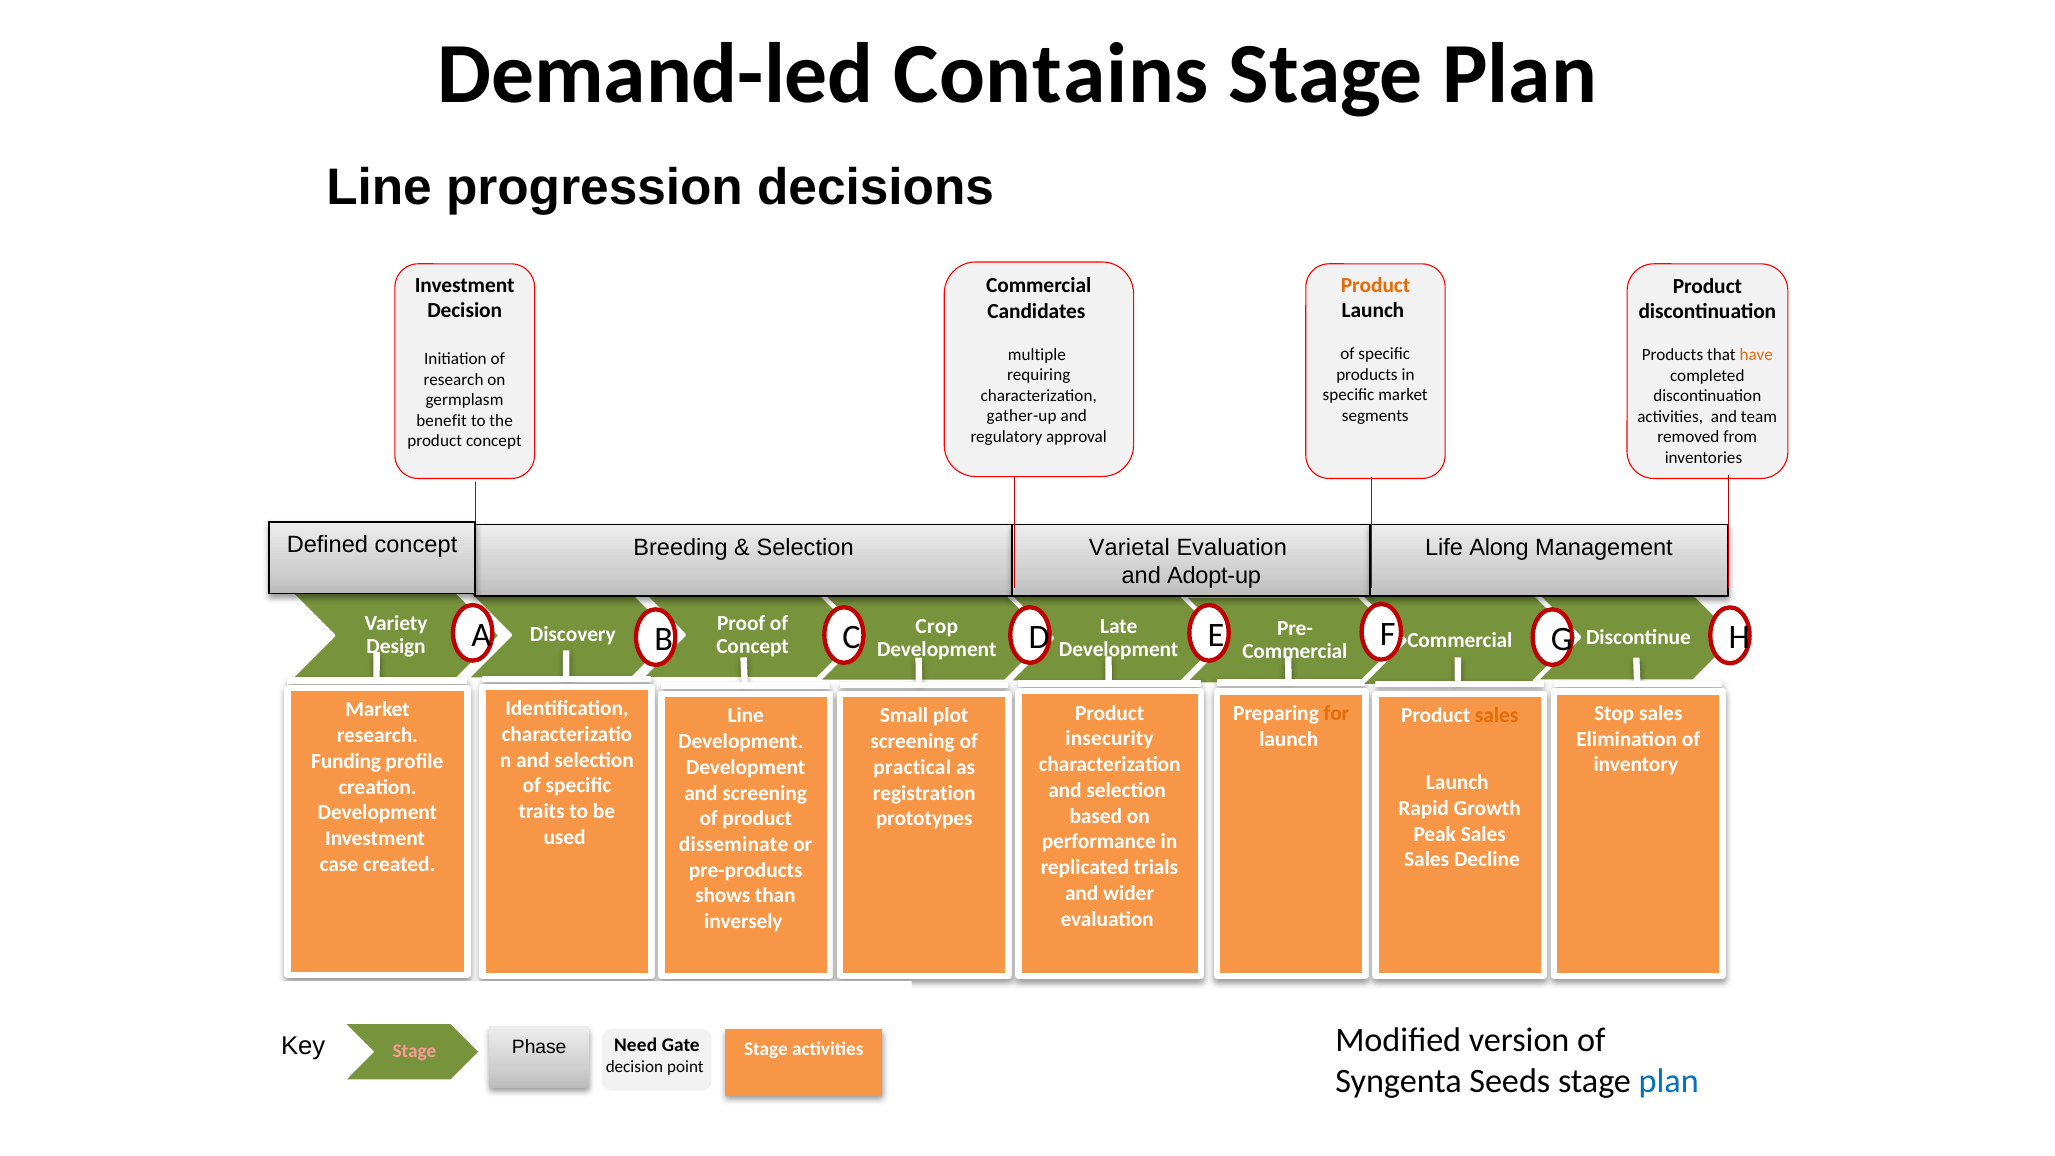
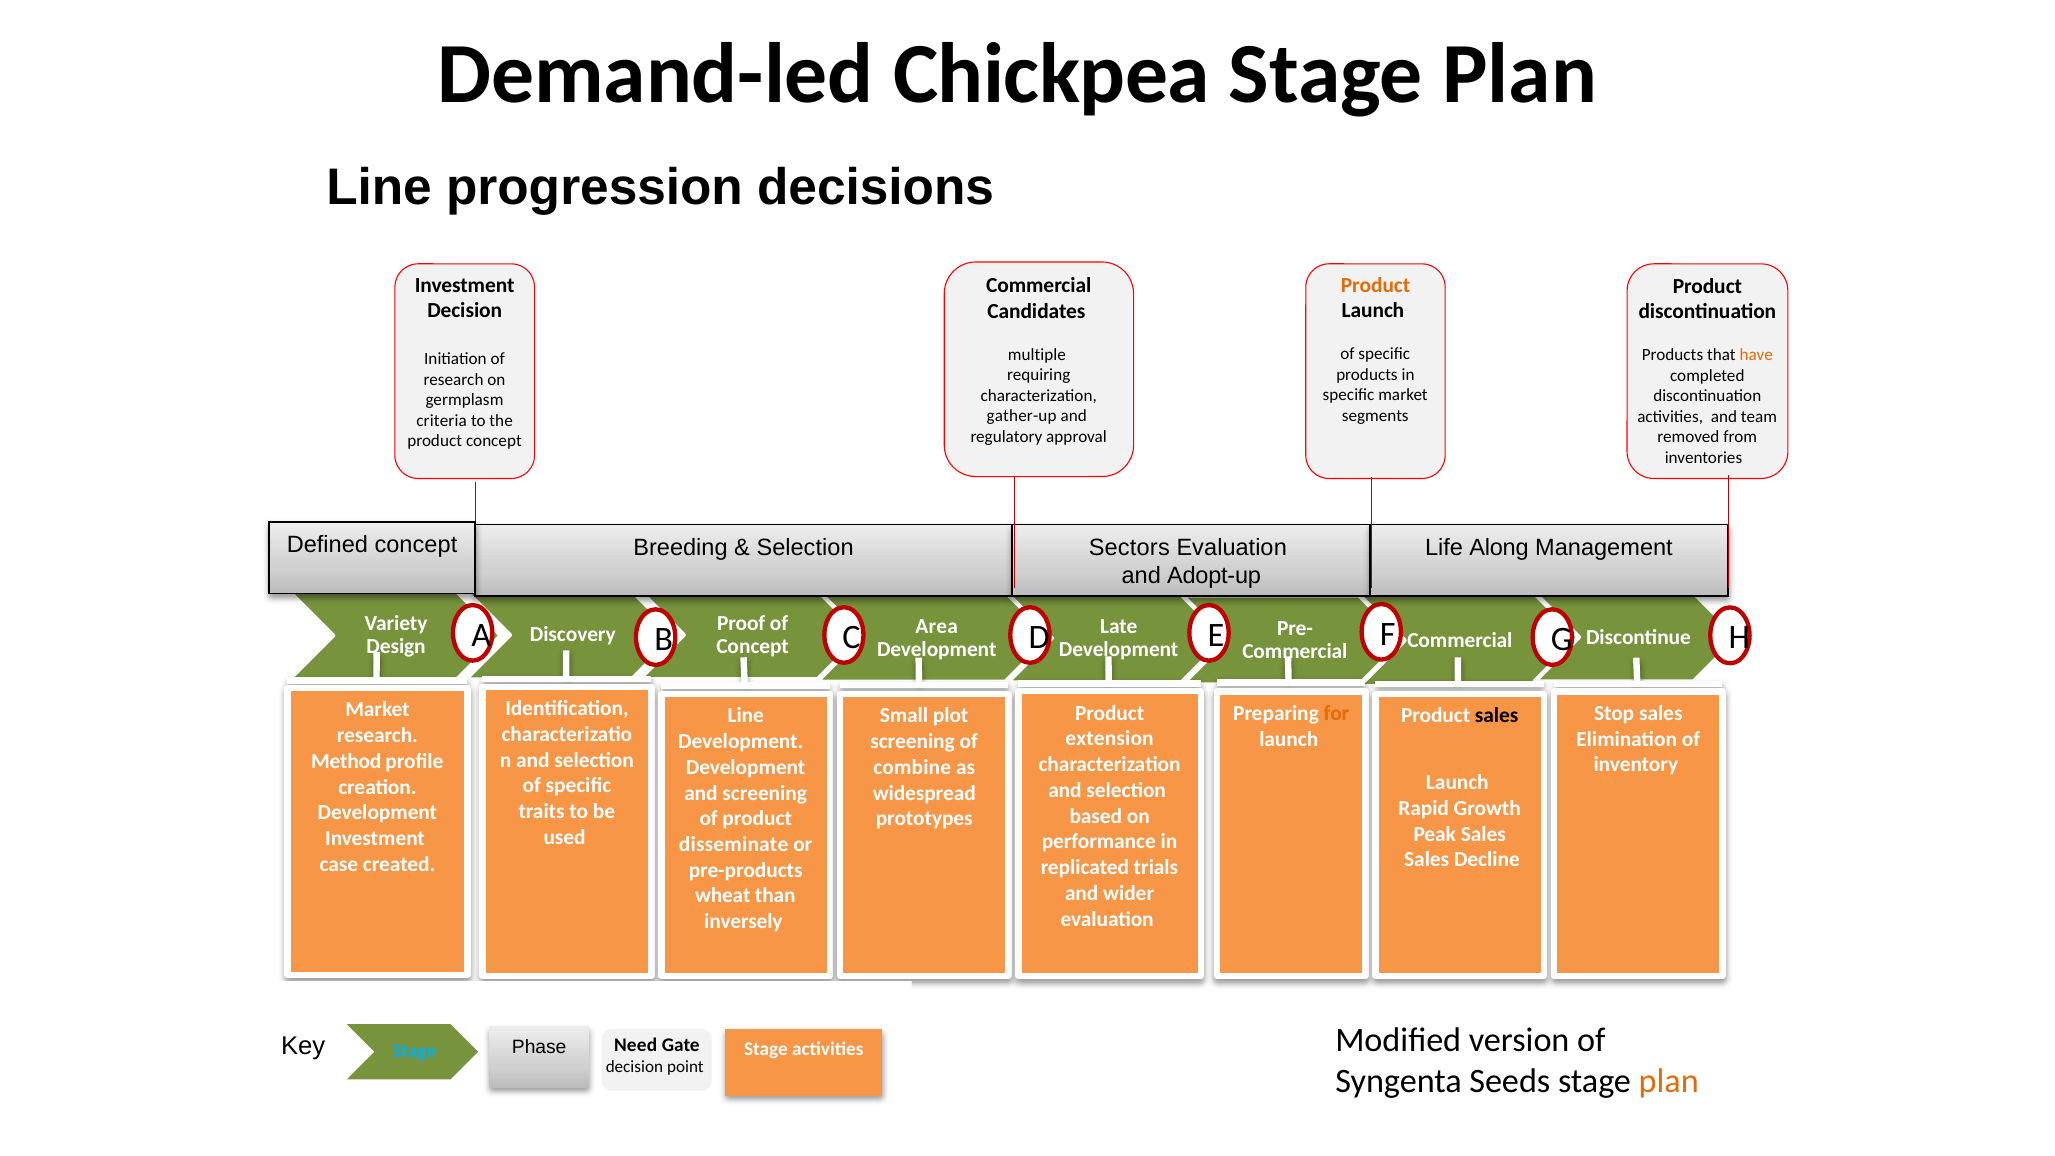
Contains: Contains -> Chickpea
benefit: benefit -> criteria
Varietal: Varietal -> Sectors
Crop: Crop -> Area
sales at (1497, 716) colour: orange -> black
insecurity: insecurity -> extension
Funding: Funding -> Method
practical: practical -> combine
registration: registration -> widespread
shows: shows -> wheat
Stage at (414, 1052) colour: pink -> light blue
plan at (1669, 1081) colour: blue -> orange
